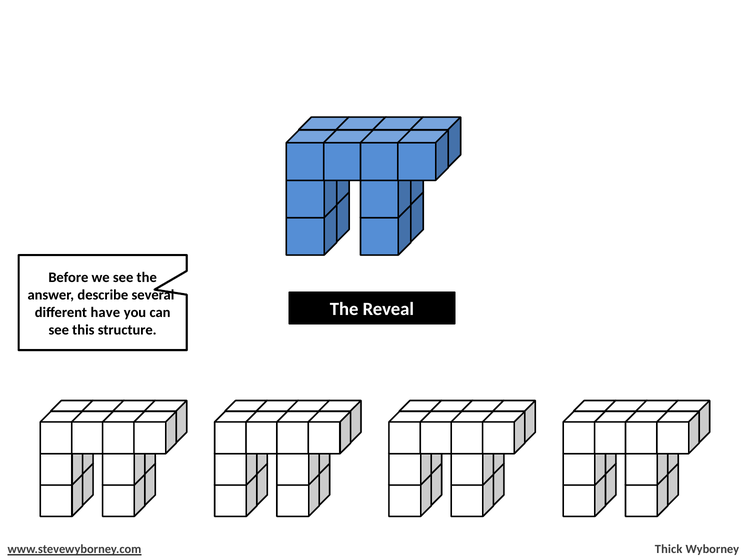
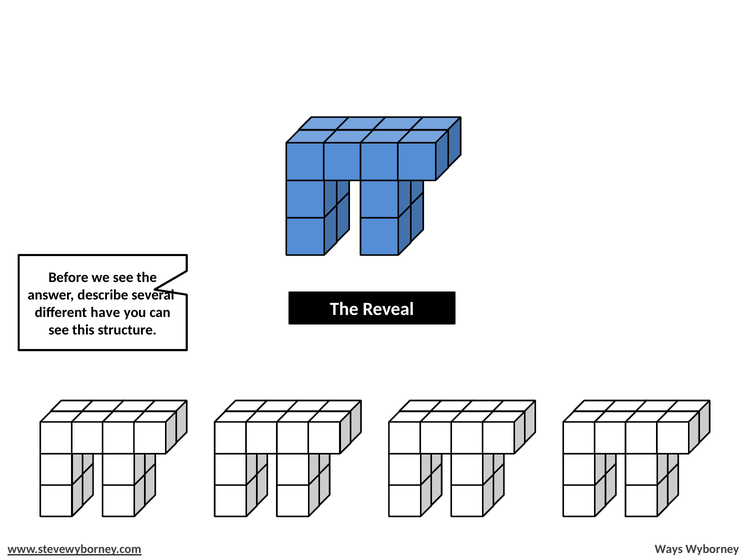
Thick: Thick -> Ways
